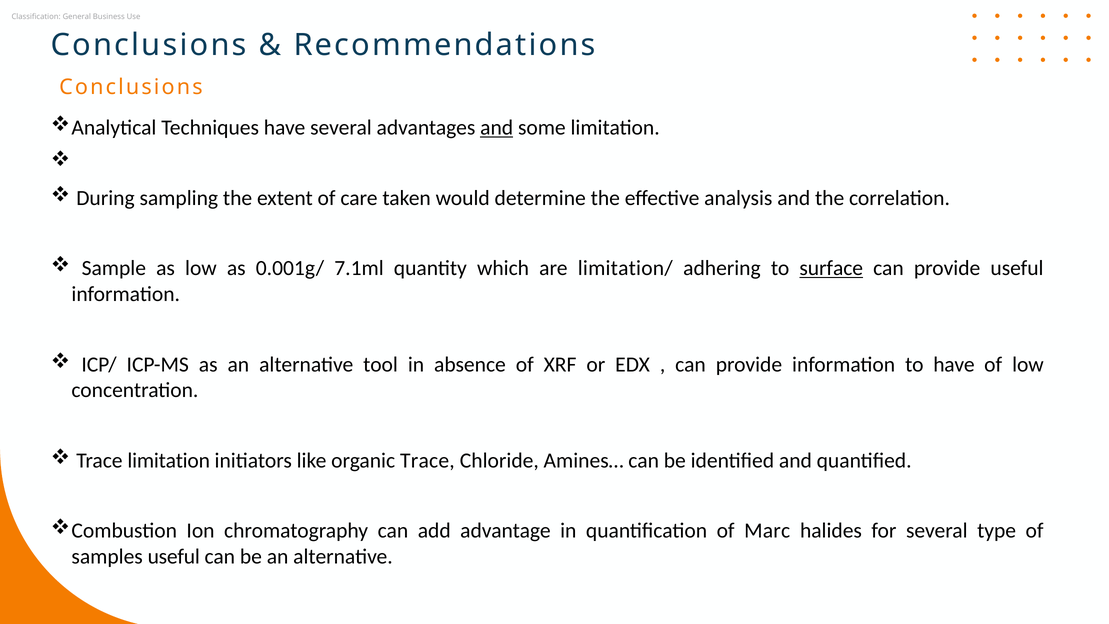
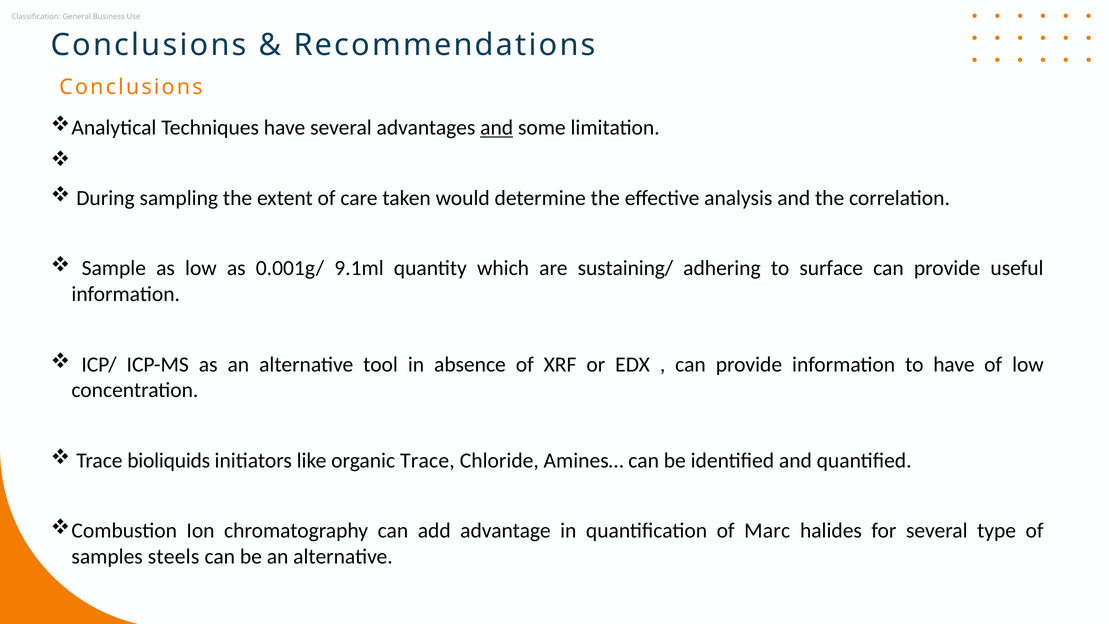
7.1ml: 7.1ml -> 9.1ml
limitation/: limitation/ -> sustaining/
surface underline: present -> none
Trace limitation: limitation -> bioliquids
samples useful: useful -> steels
